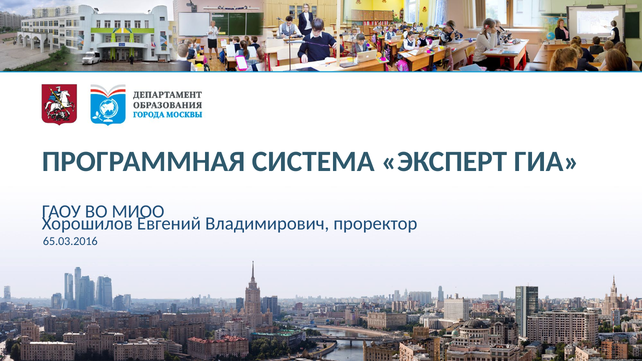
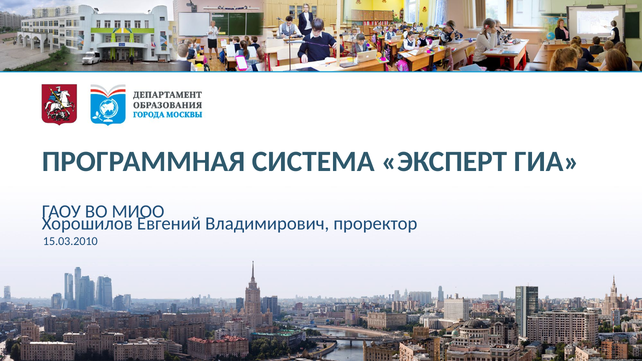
65.03.2016: 65.03.2016 -> 15.03.2010
